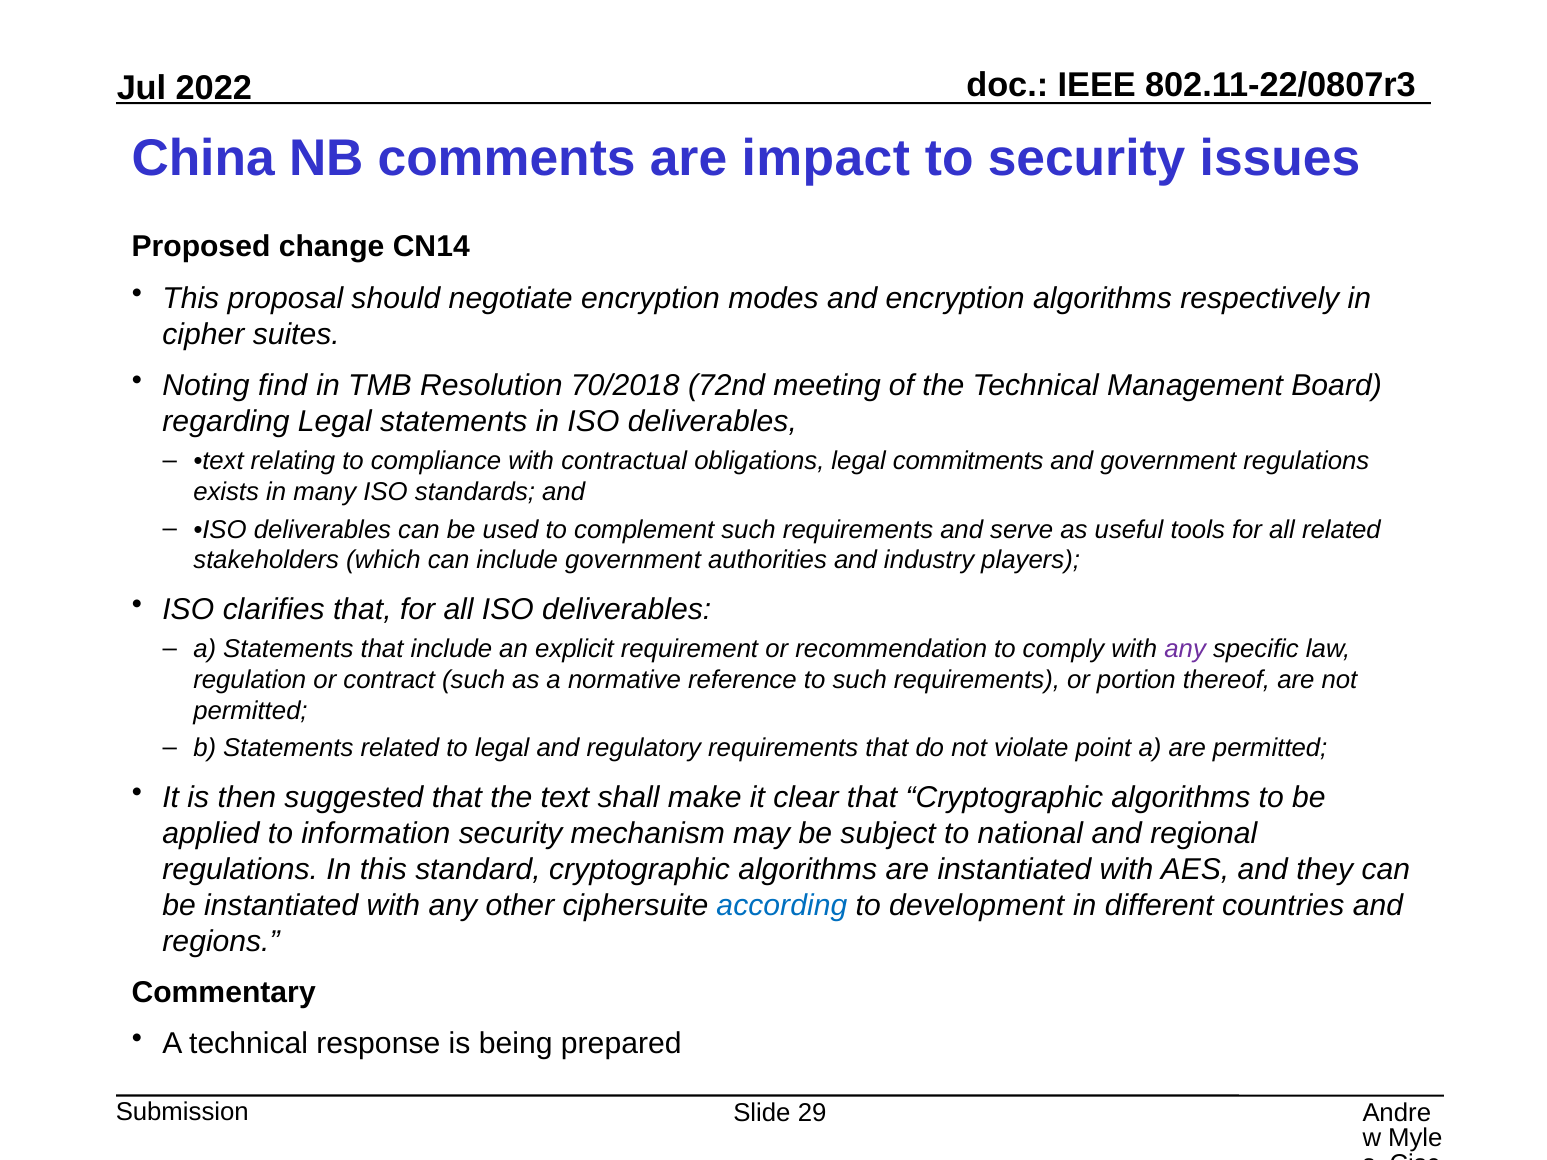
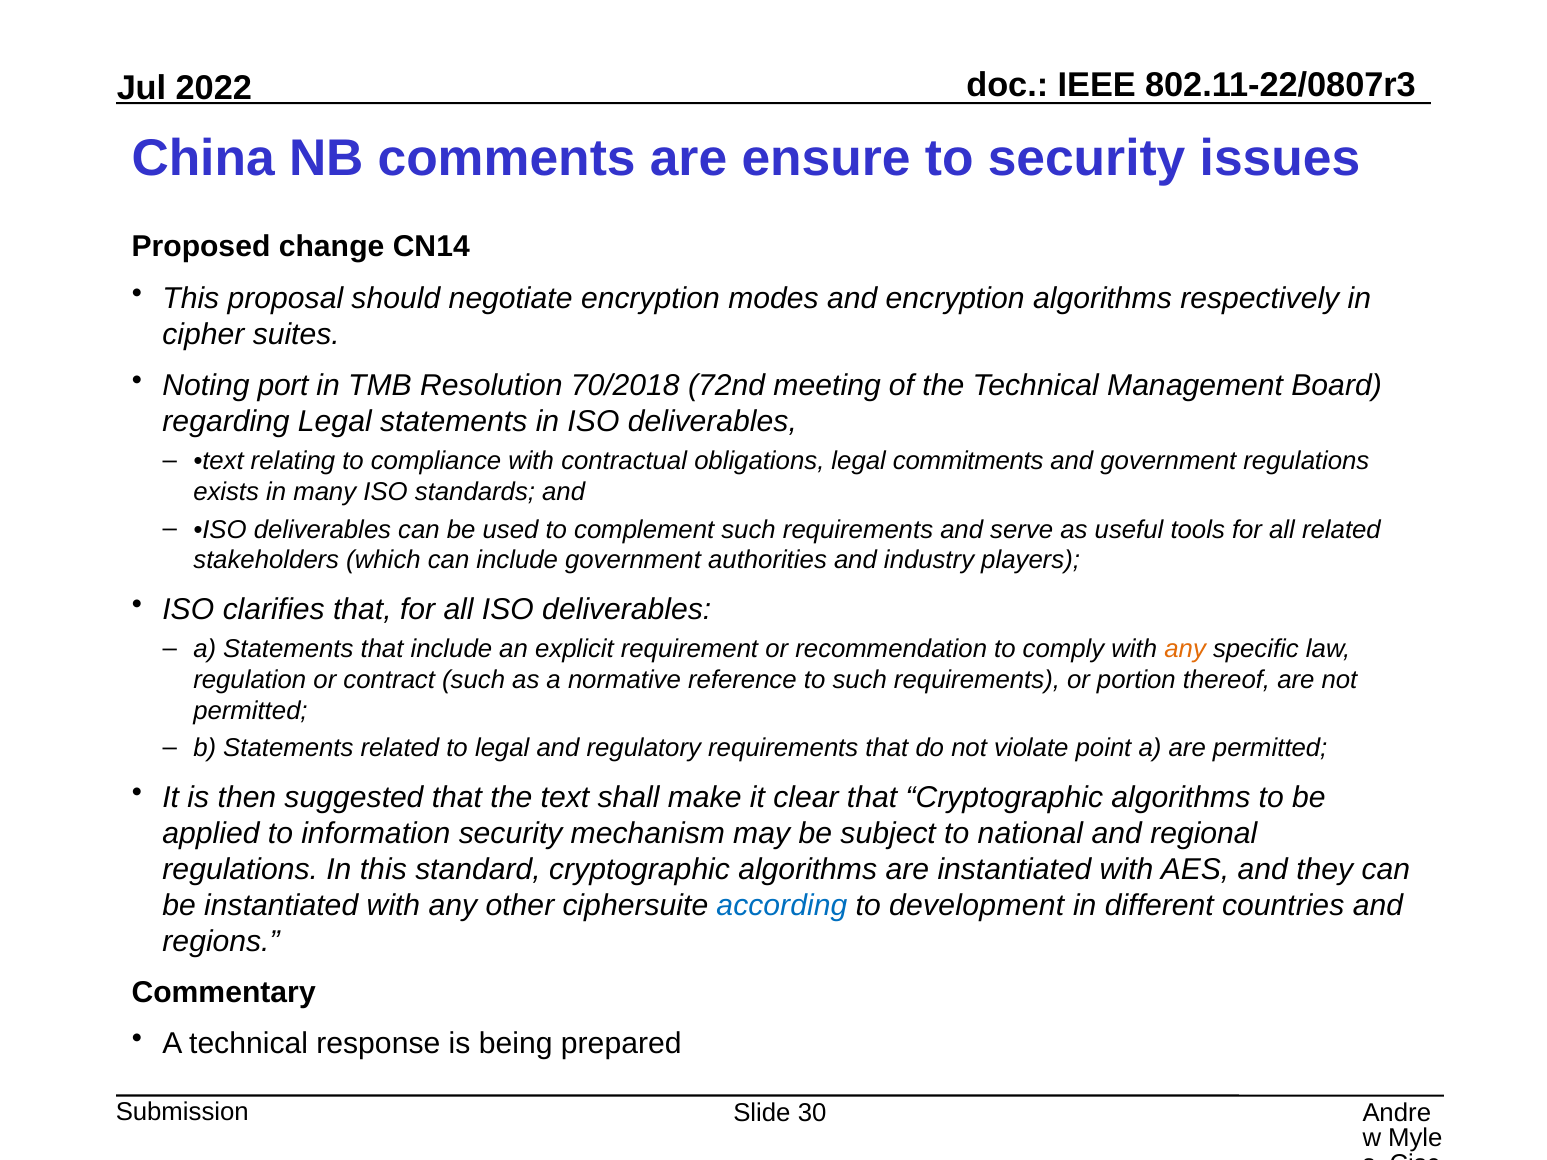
impact: impact -> ensure
find: find -> port
any at (1185, 649) colour: purple -> orange
29: 29 -> 30
